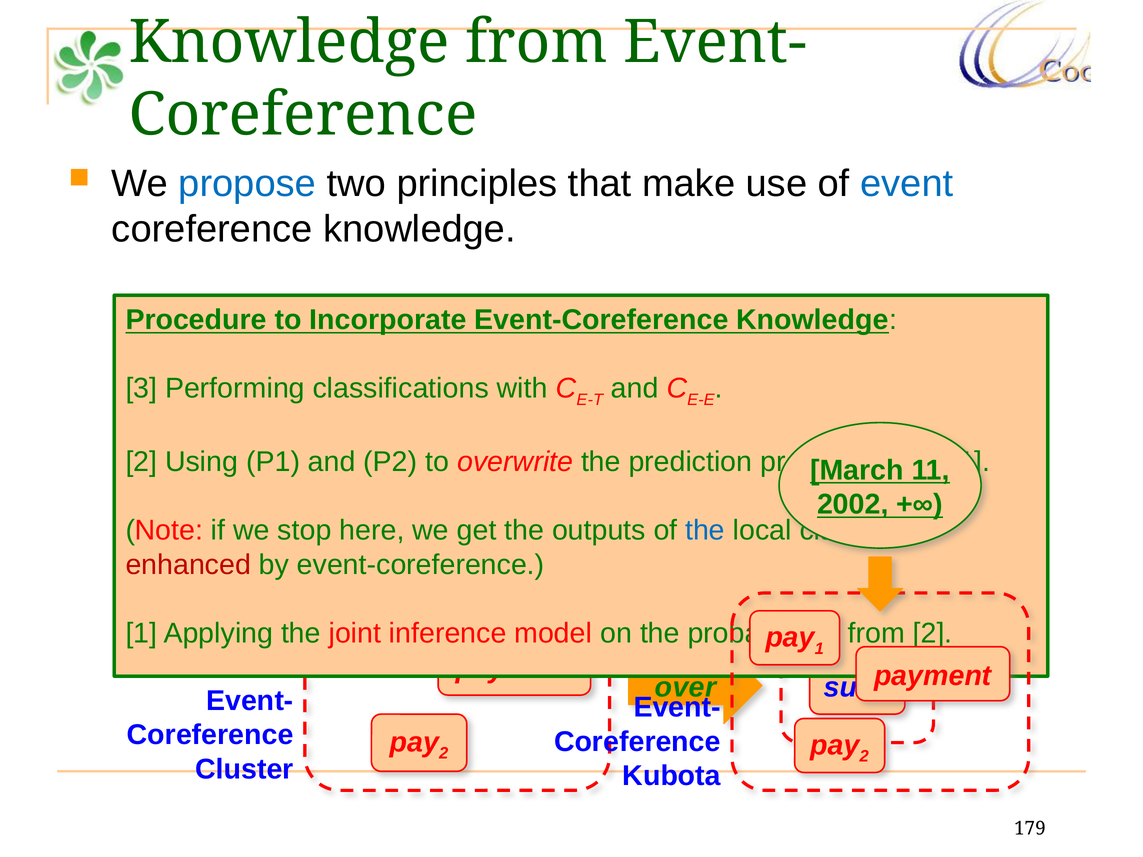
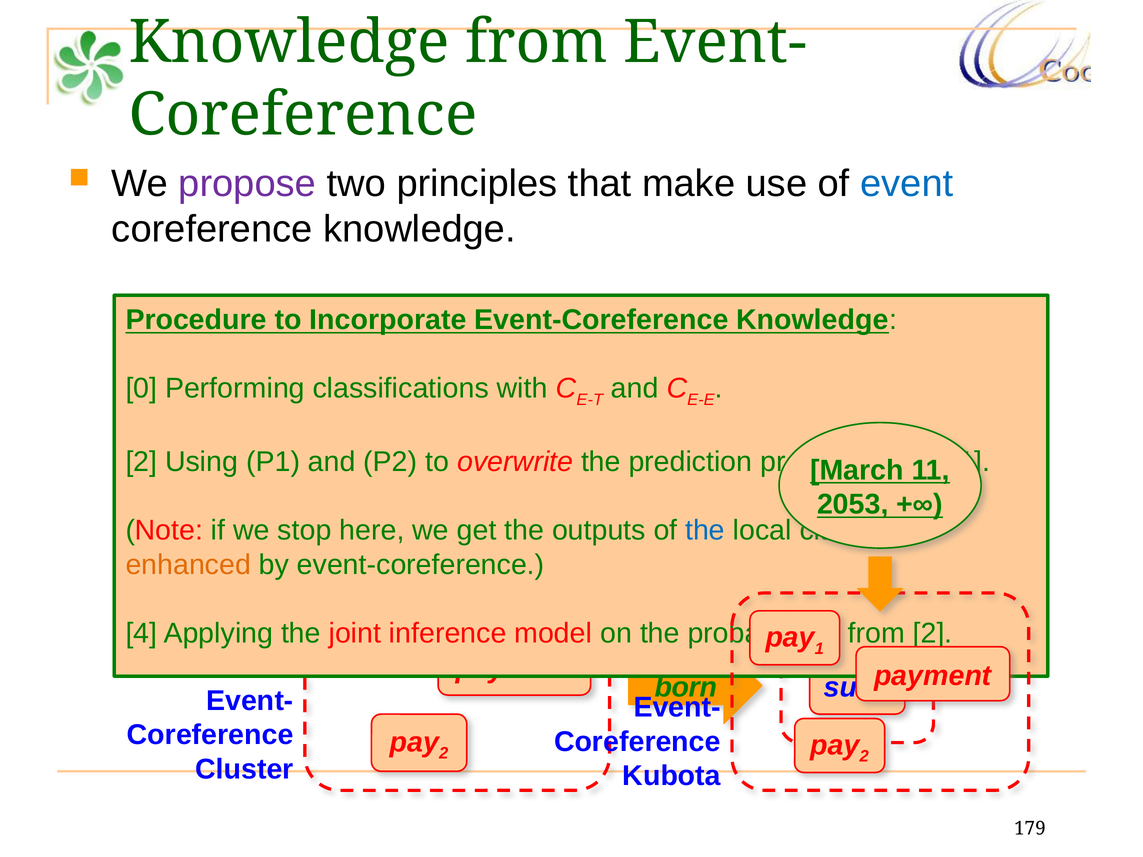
propose colour: blue -> purple
3: 3 -> 0
2002: 2002 -> 2053
enhanced colour: red -> orange
1 at (141, 633): 1 -> 4
over: over -> born
